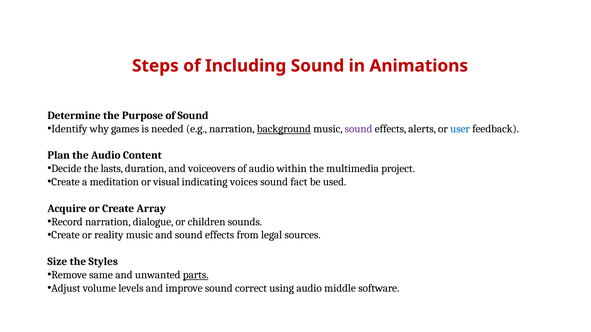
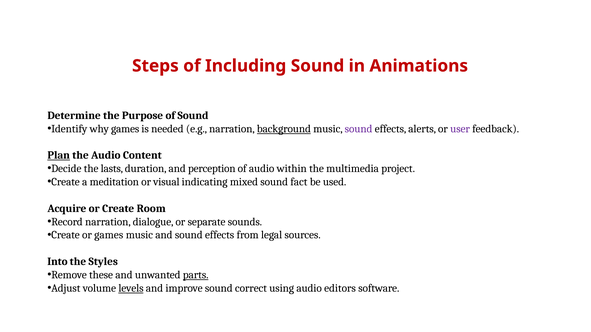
user colour: blue -> purple
Plan underline: none -> present
voiceovers: voiceovers -> perception
voices: voices -> mixed
Array: Array -> Room
children: children -> separate
or reality: reality -> games
Size: Size -> Into
same: same -> these
levels underline: none -> present
middle: middle -> editors
